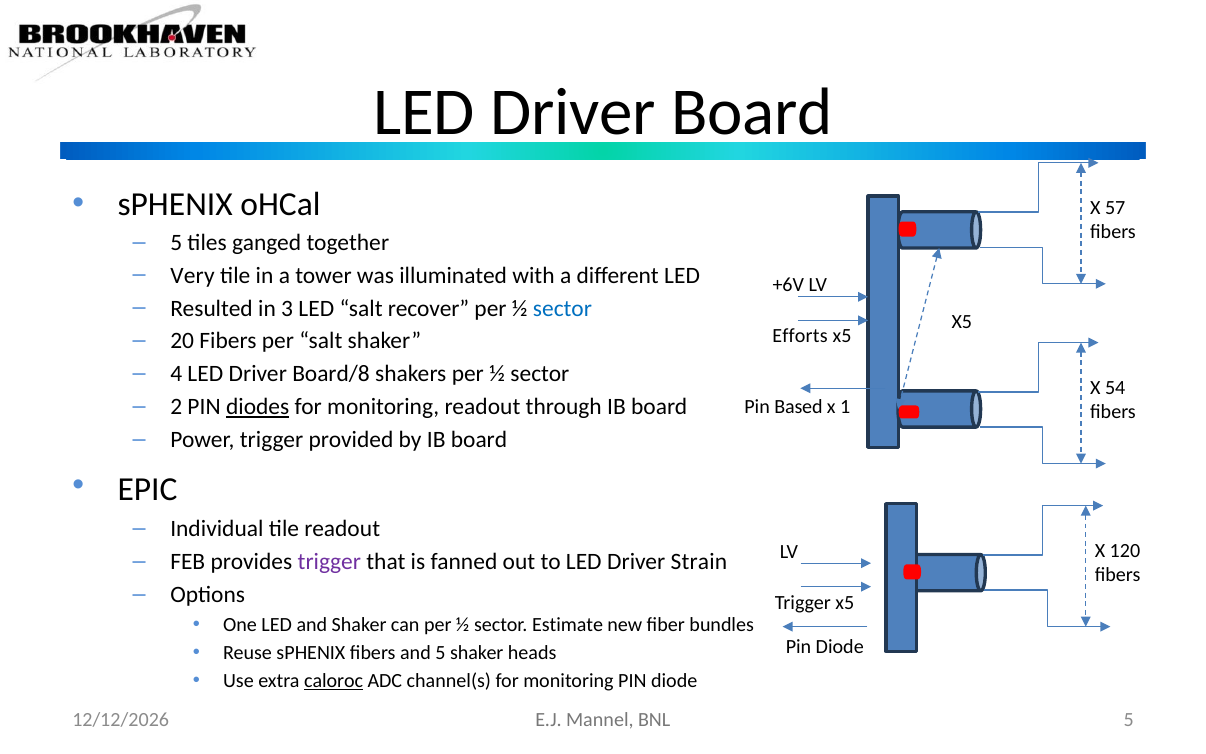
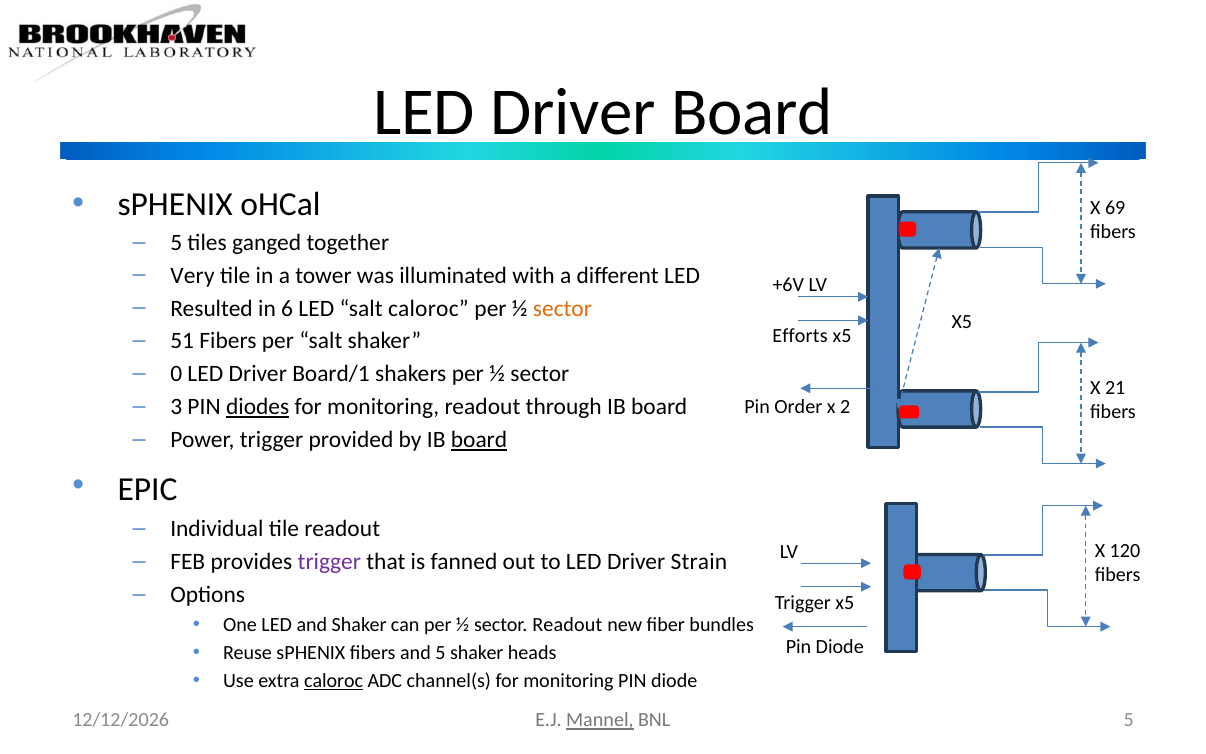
57: 57 -> 69
3: 3 -> 6
salt recover: recover -> caloroc
sector at (562, 308) colour: blue -> orange
20: 20 -> 51
4: 4 -> 0
Board/8: Board/8 -> Board/1
54: 54 -> 21
2: 2 -> 3
Based: Based -> Order
1: 1 -> 2
board at (479, 440) underline: none -> present
sector Estimate: Estimate -> Readout
Mannel underline: none -> present
